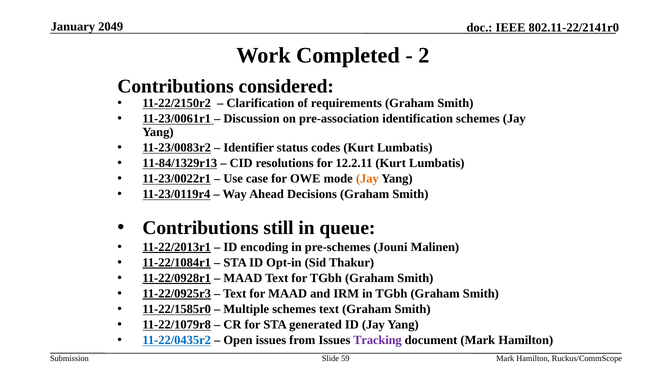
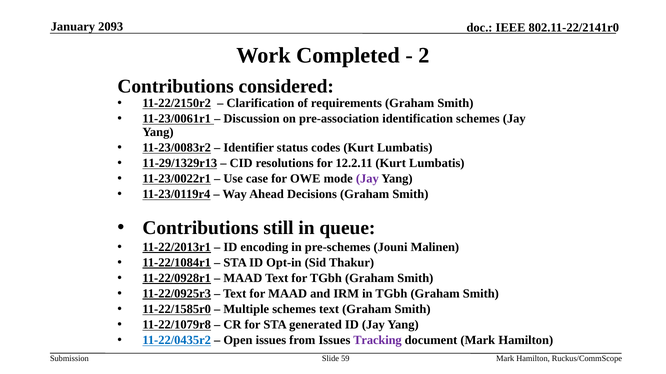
2049: 2049 -> 2093
11-84/1329r13: 11-84/1329r13 -> 11-29/1329r13
Jay at (367, 179) colour: orange -> purple
